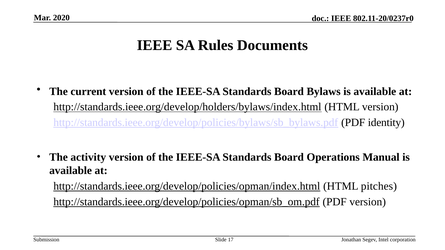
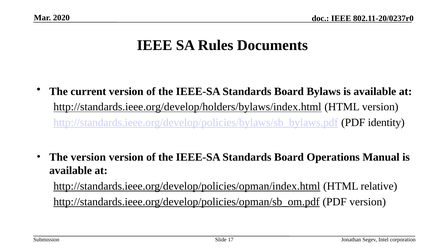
The activity: activity -> version
pitches: pitches -> relative
